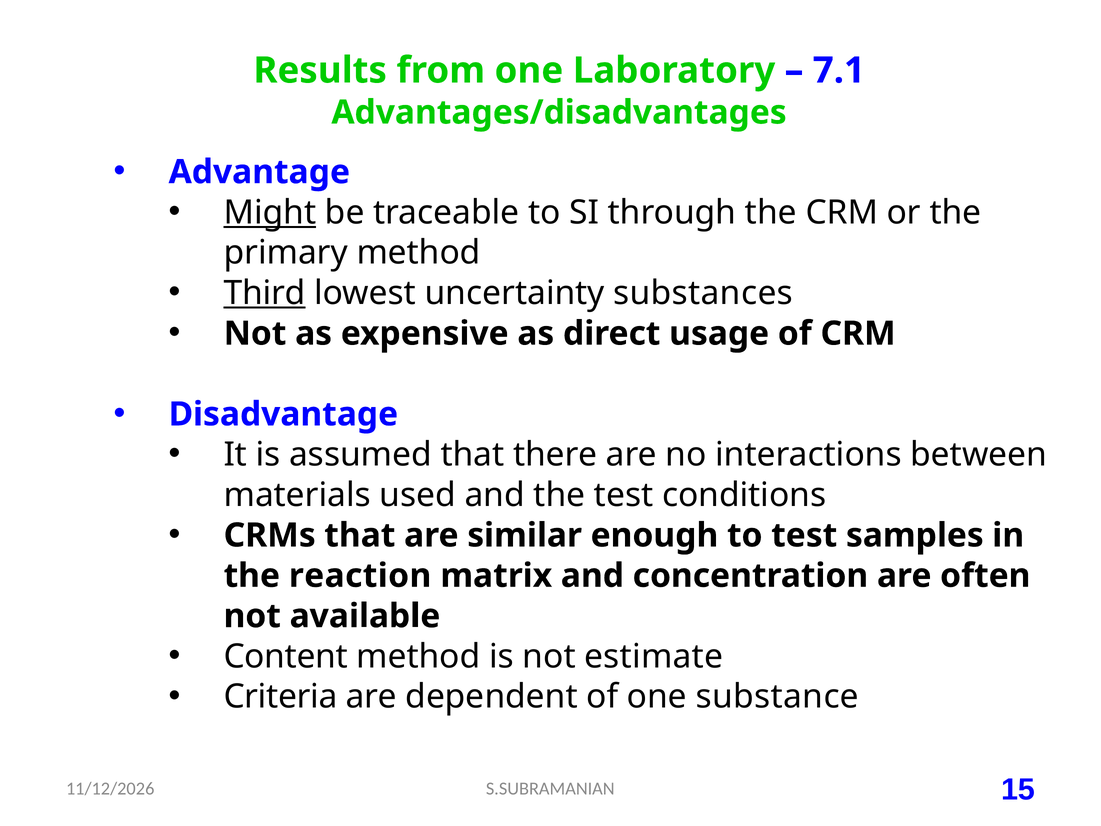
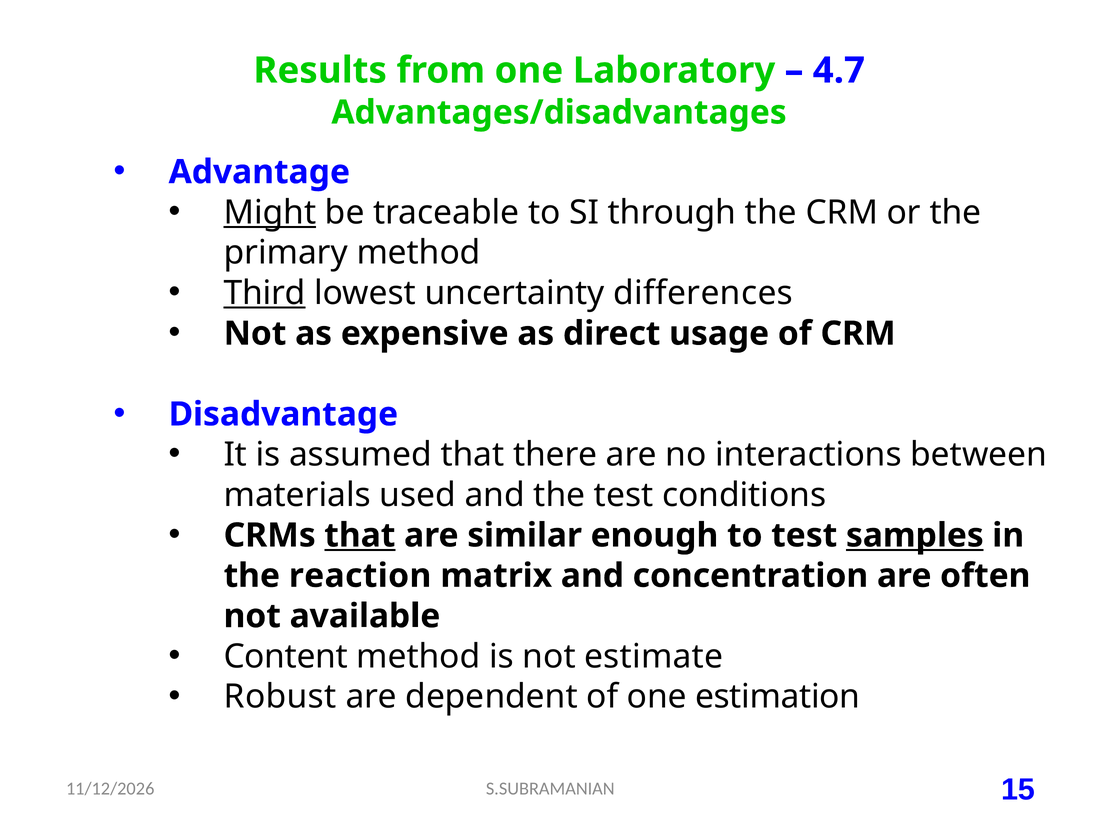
7.1: 7.1 -> 4.7
substances: substances -> differences
that at (360, 535) underline: none -> present
samples underline: none -> present
Criteria: Criteria -> Robust
substance: substance -> estimation
